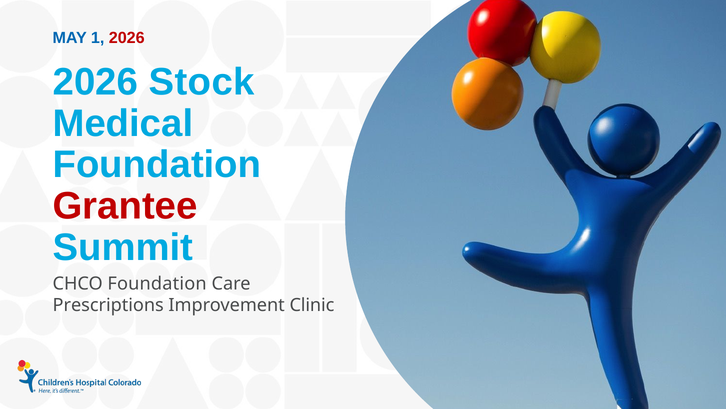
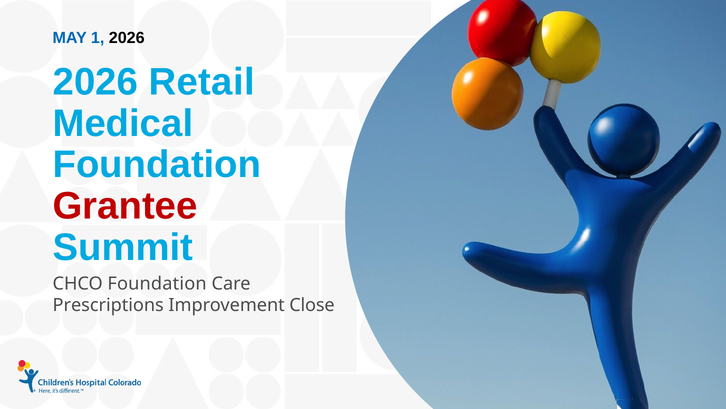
2026 at (127, 38) colour: red -> black
Stock: Stock -> Retail
Clinic: Clinic -> Close
